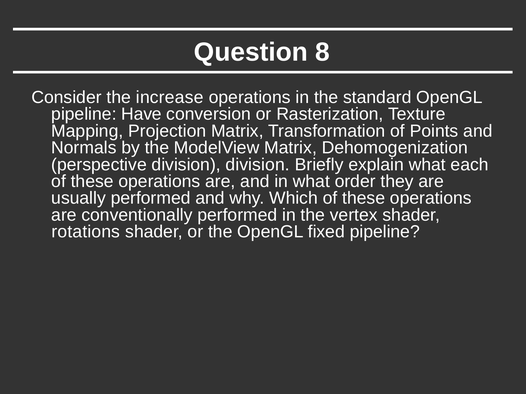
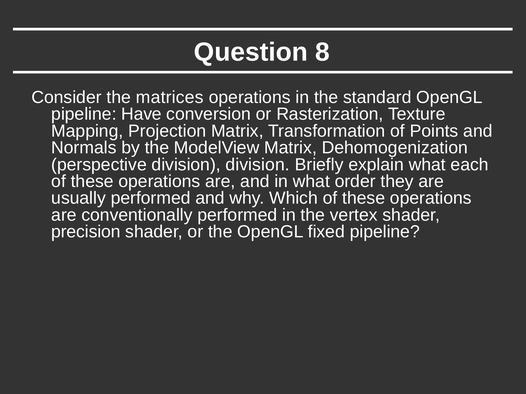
increase: increase -> matrices
rotations: rotations -> precision
